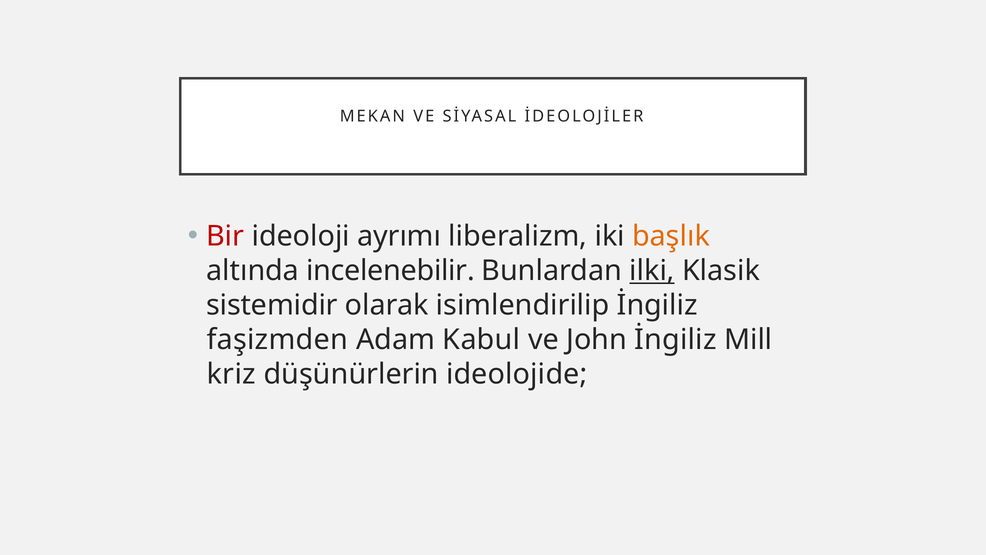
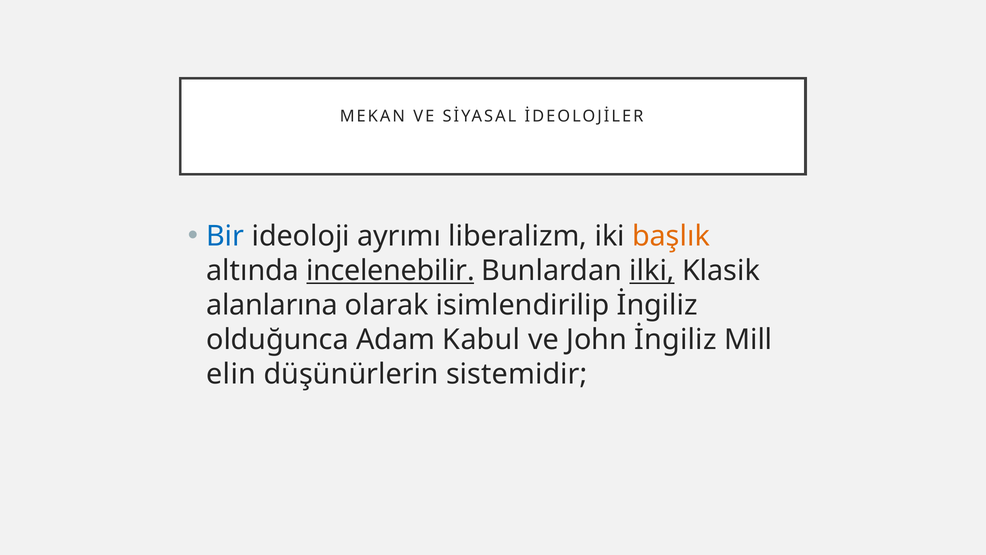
Bir colour: red -> blue
incelenebilir underline: none -> present
sistemidir: sistemidir -> alanlarına
faşizmden: faşizmden -> olduğunca
kriz: kriz -> elin
ideolojide: ideolojide -> sistemidir
